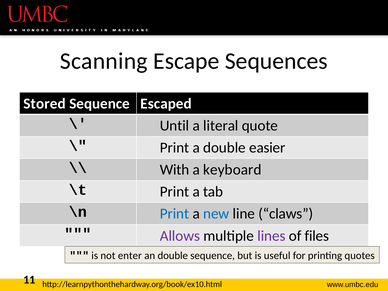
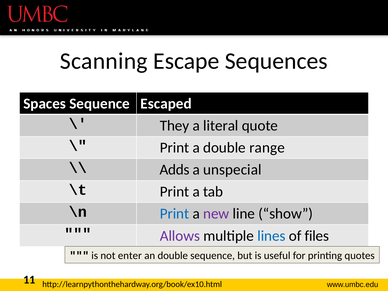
Stored: Stored -> Spaces
Until: Until -> They
easier: easier -> range
With: With -> Adds
keyboard: keyboard -> unspecial
new colour: blue -> purple
claws: claws -> show
lines colour: purple -> blue
